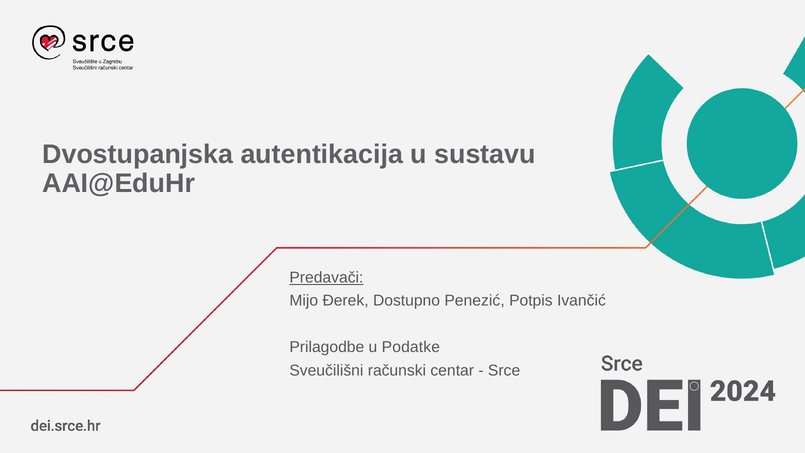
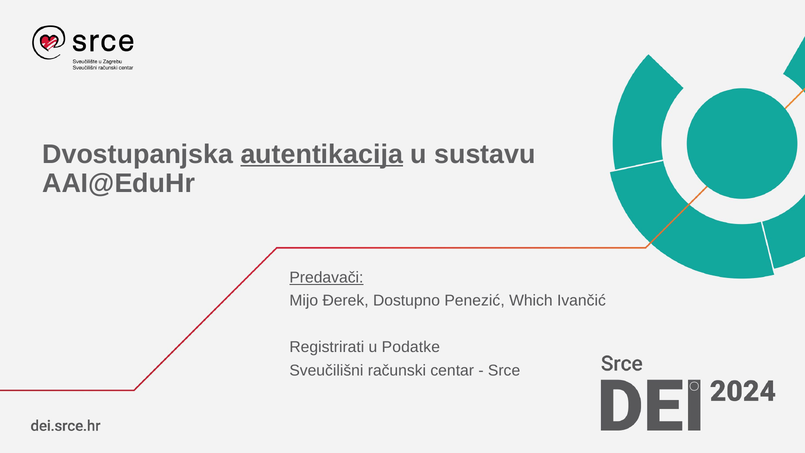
autentikacija underline: none -> present
Potpis: Potpis -> Which
Prilagodbe: Prilagodbe -> Registrirati
